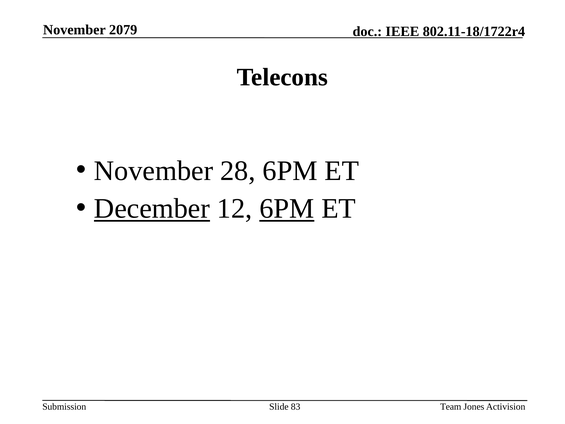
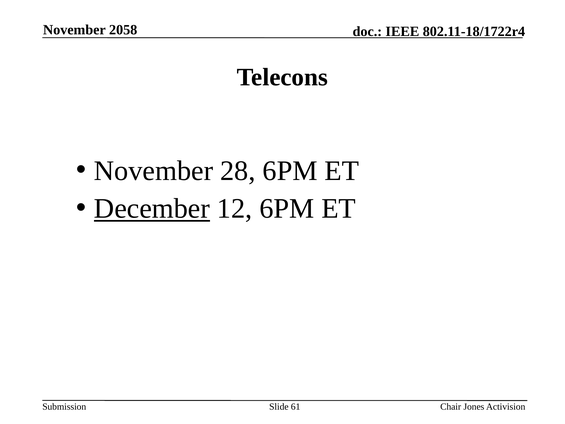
2079: 2079 -> 2058
6PM at (287, 209) underline: present -> none
83: 83 -> 61
Team: Team -> Chair
